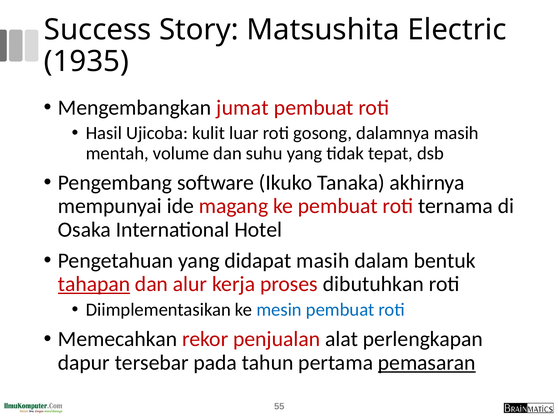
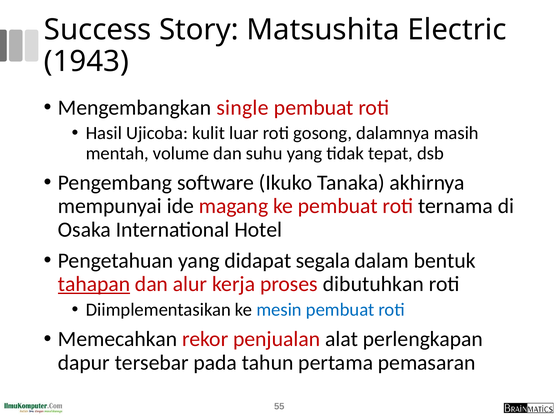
1935: 1935 -> 1943
jumat: jumat -> single
didapat masih: masih -> segala
pemasaran underline: present -> none
